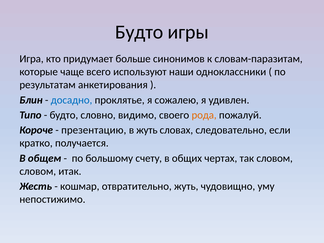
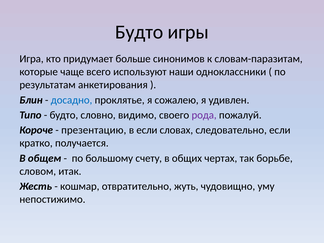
рода colour: orange -> purple
в жуть: жуть -> если
так словом: словом -> борьбе
